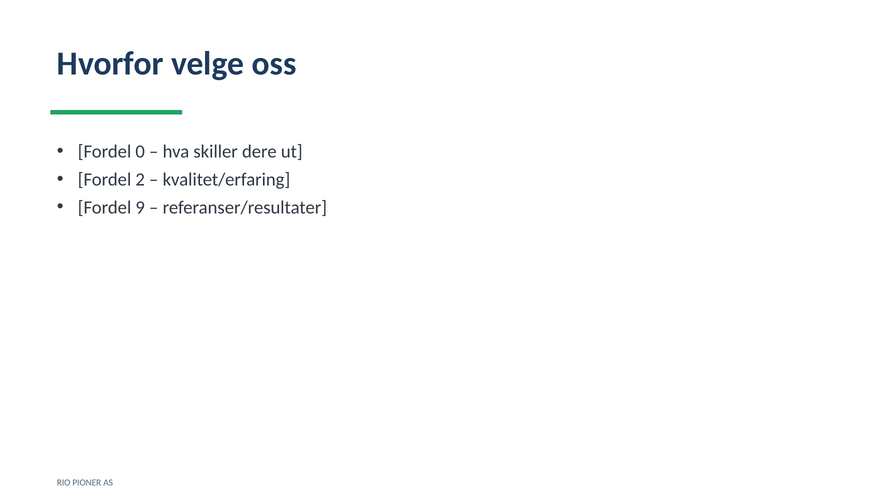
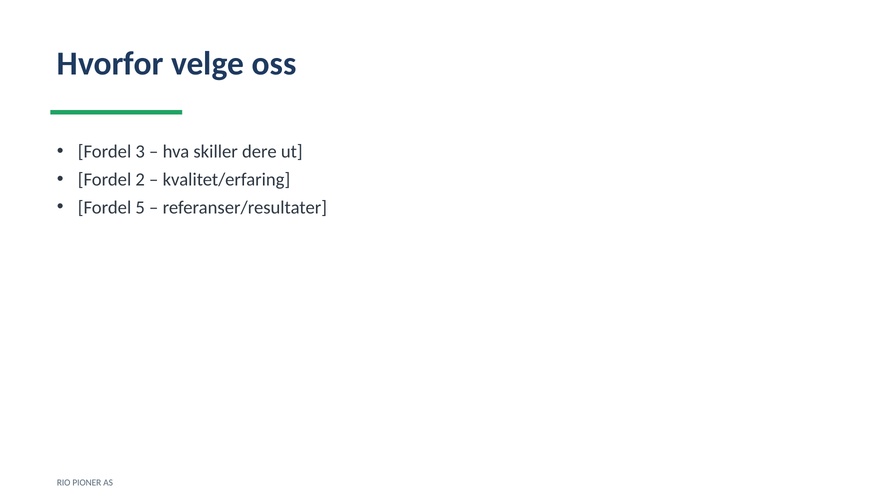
0: 0 -> 3
9: 9 -> 5
